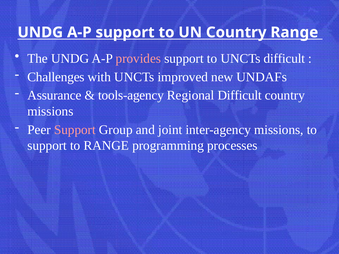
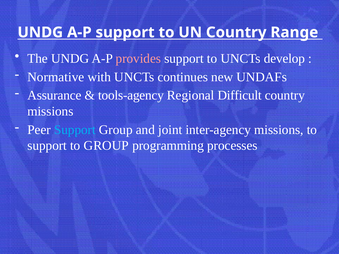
UNCTs difficult: difficult -> develop
Challenges: Challenges -> Normative
improved: improved -> continues
Support at (75, 130) colour: pink -> light blue
to RANGE: RANGE -> GROUP
